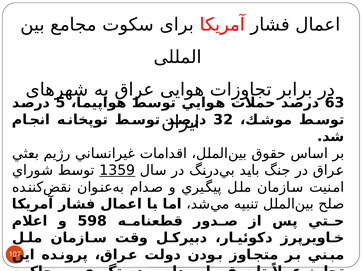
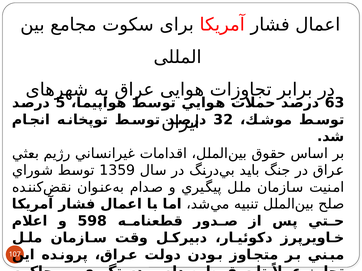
1359 underline: present -> none
